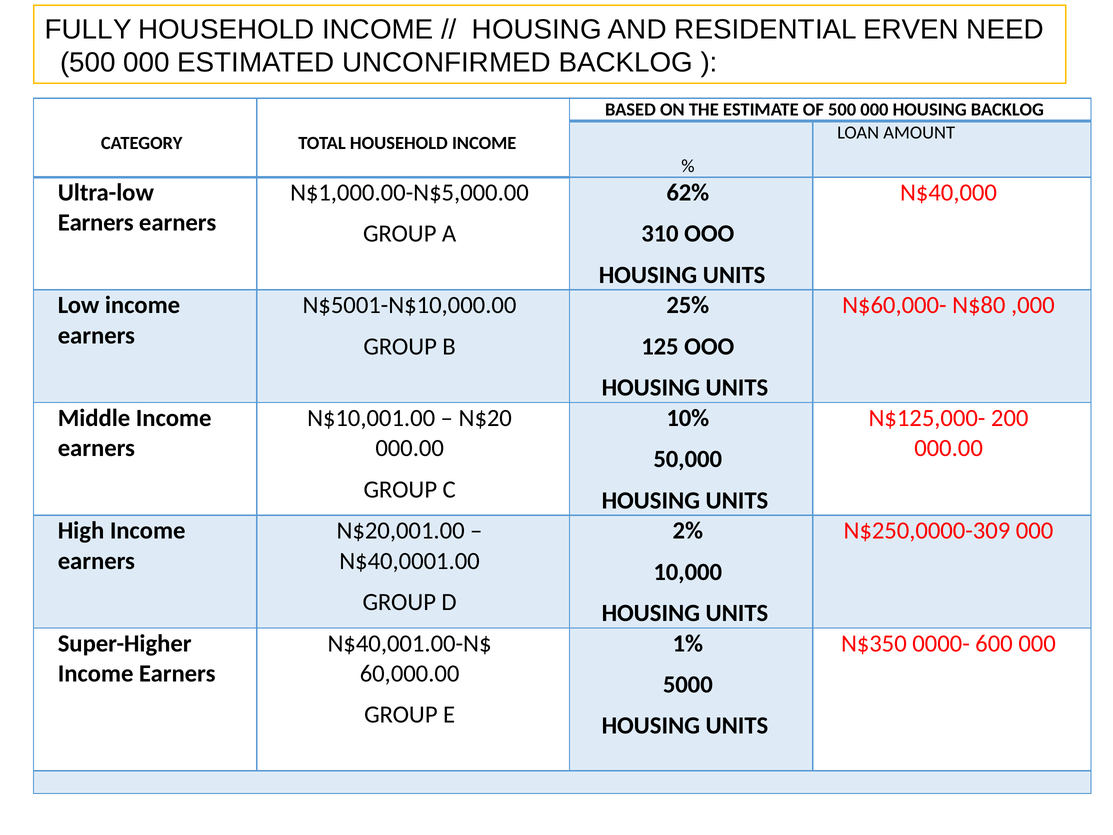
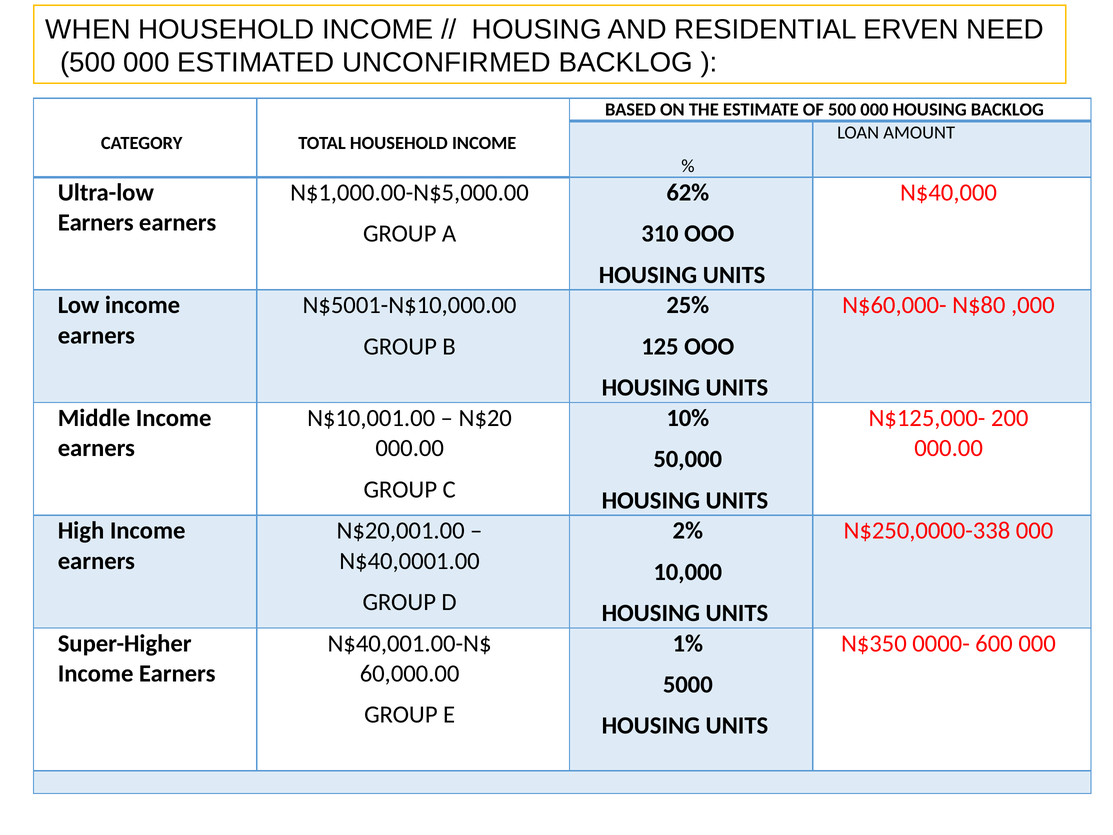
FULLY: FULLY -> WHEN
N$250,0000-309: N$250,0000-309 -> N$250,0000-338
